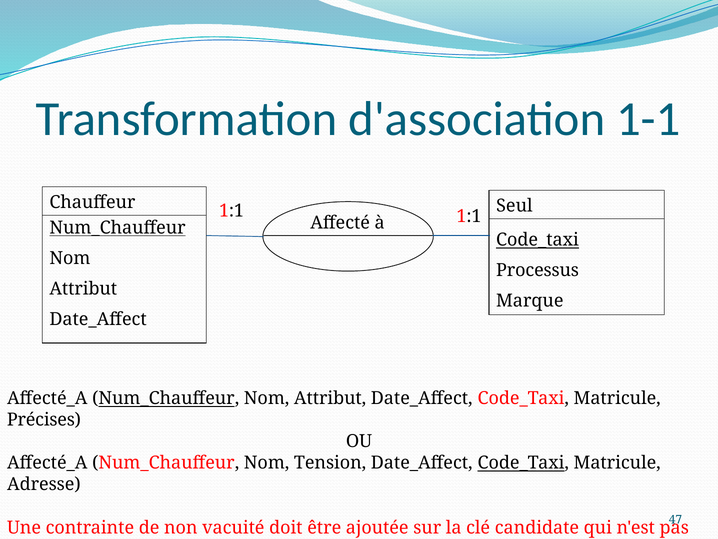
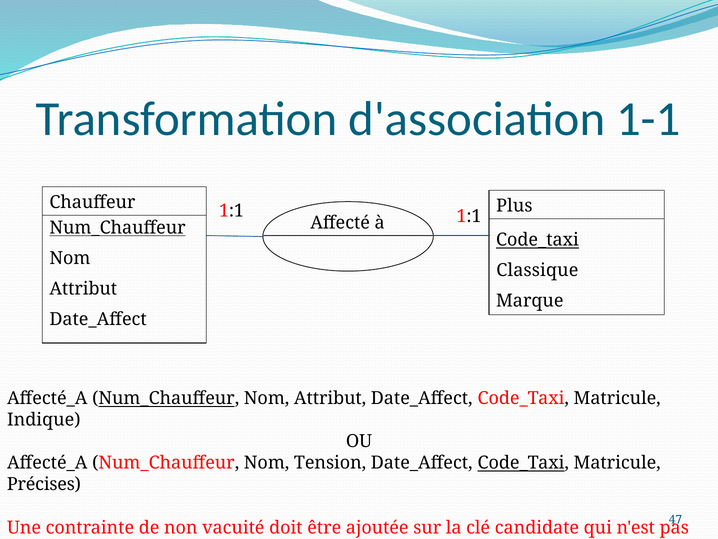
Seul: Seul -> Plus
Processus: Processus -> Classique
Précises: Précises -> Indique
Adresse: Adresse -> Précises
